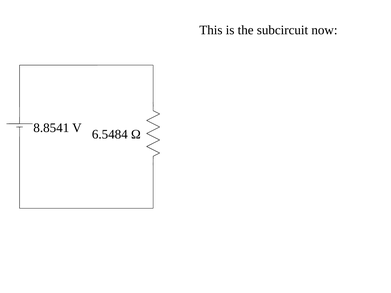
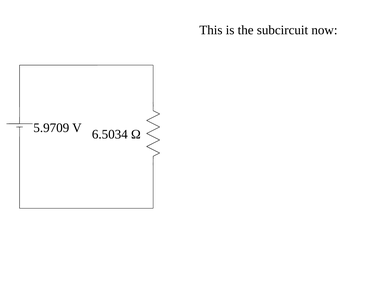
8.8541: 8.8541 -> 5.9709
6.5484: 6.5484 -> 6.5034
